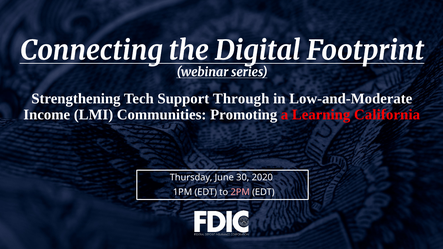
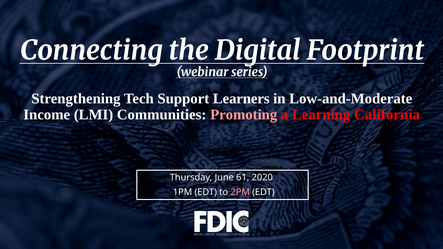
Through: Through -> Learners
Promoting colour: white -> pink
30: 30 -> 61
